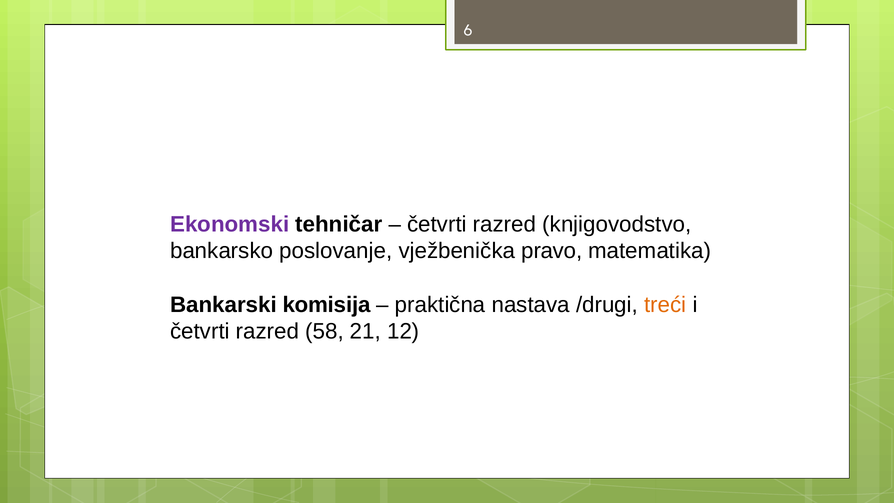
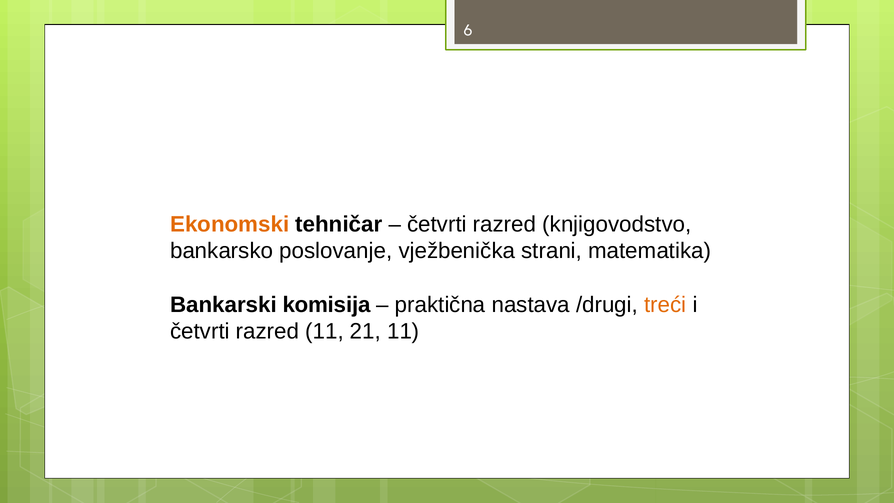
Ekonomski colour: purple -> orange
pravo: pravo -> strani
razred 58: 58 -> 11
21 12: 12 -> 11
